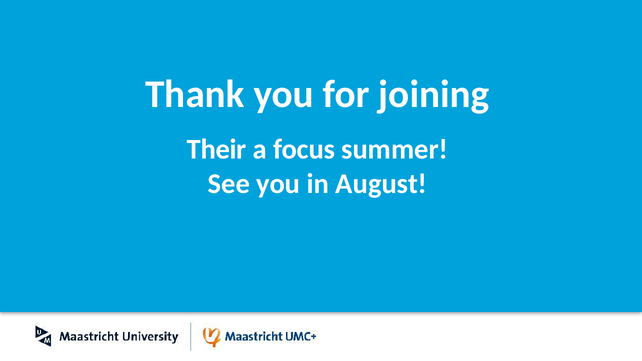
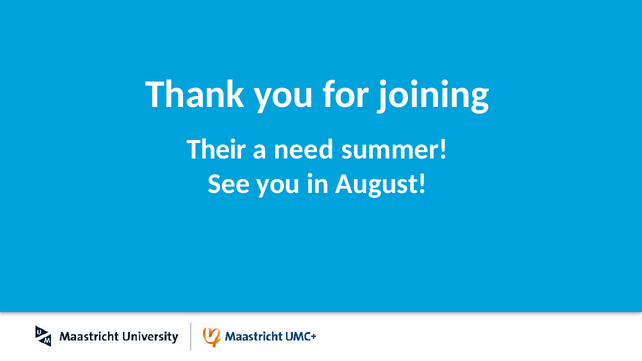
focus: focus -> need
